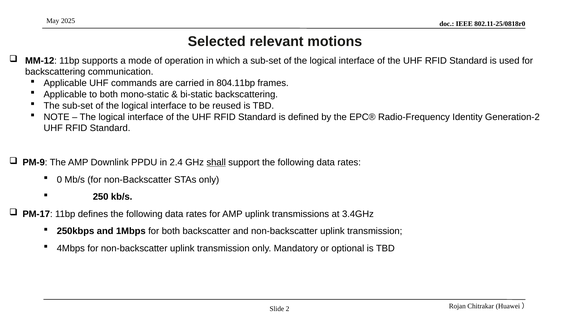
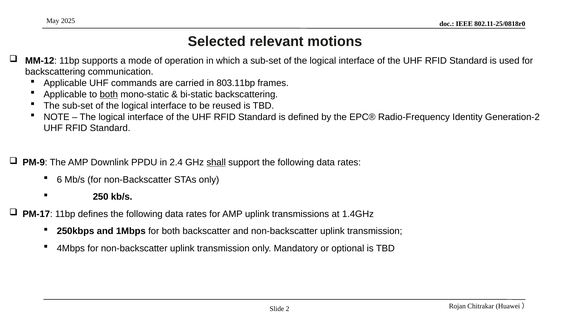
804.11bp: 804.11bp -> 803.11bp
both at (109, 94) underline: none -> present
0: 0 -> 6
3.4GHz: 3.4GHz -> 1.4GHz
